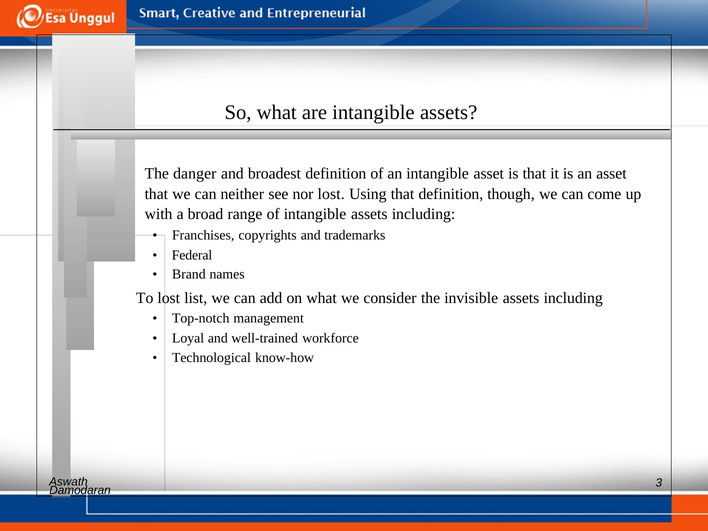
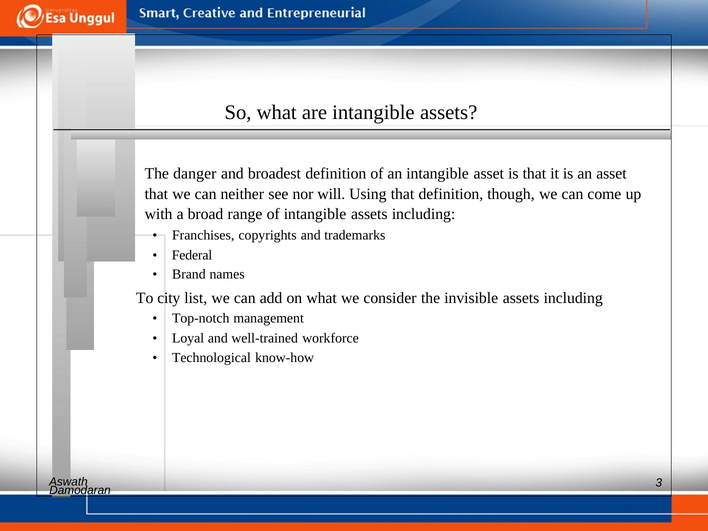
nor lost: lost -> will
To lost: lost -> city
